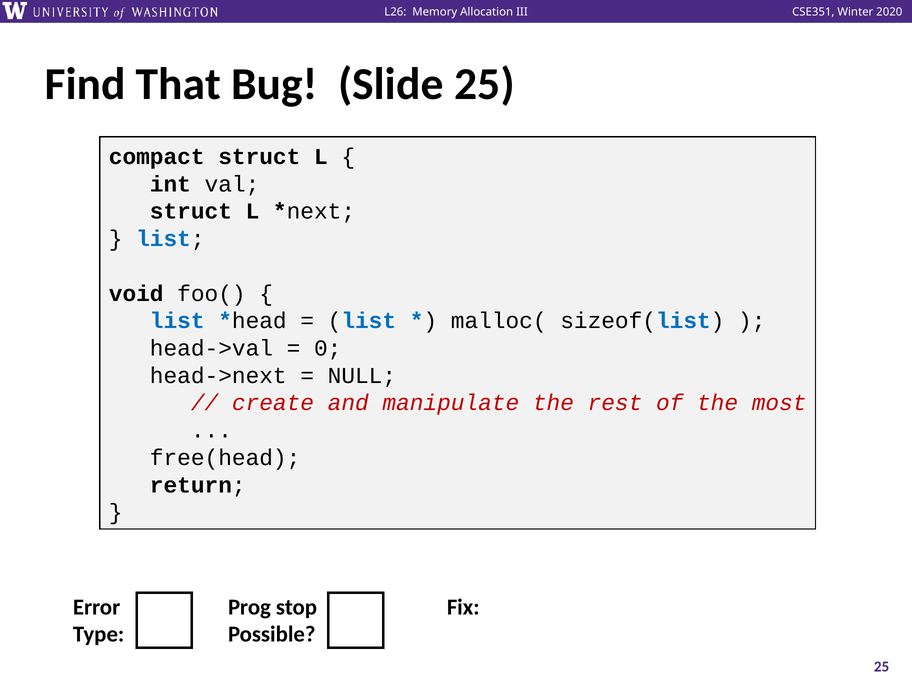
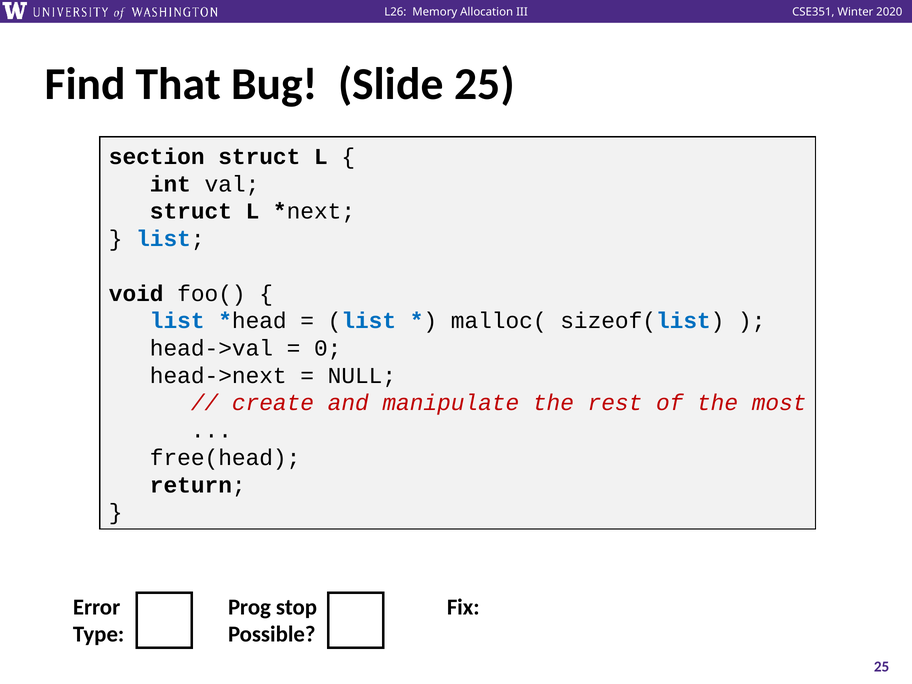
compact: compact -> section
